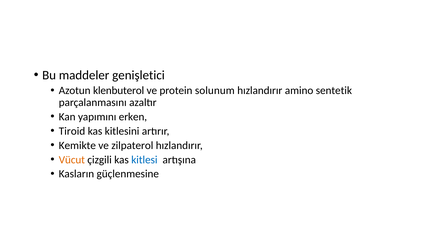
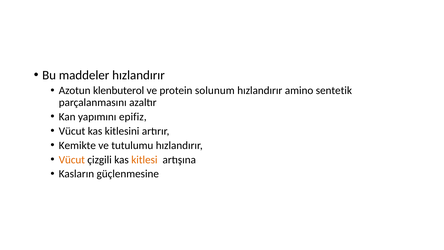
maddeler genişletici: genişletici -> hızlandırır
erken: erken -> epifiz
Tiroid at (72, 131): Tiroid -> Vücut
zilpaterol: zilpaterol -> tutulumu
kitlesi colour: blue -> orange
